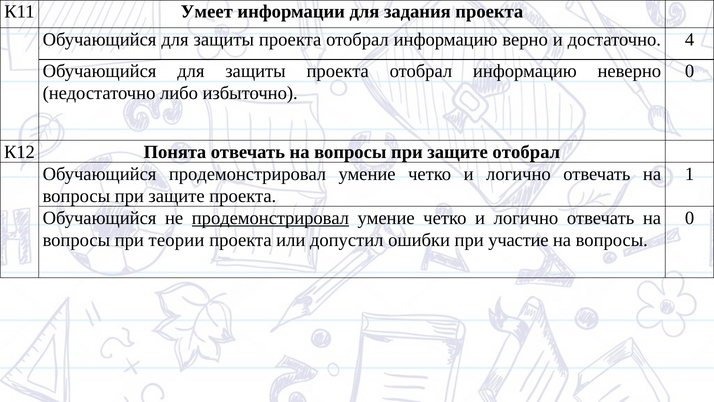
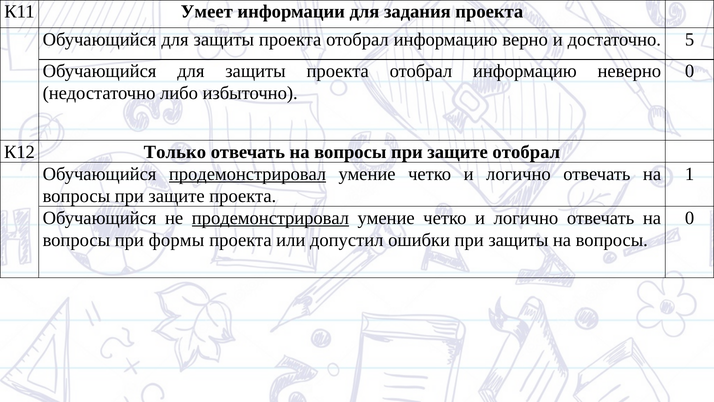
4: 4 -> 5
Понята: Понята -> Только
продемонстрировал at (247, 174) underline: none -> present
теории: теории -> формы
при участие: участие -> защиты
